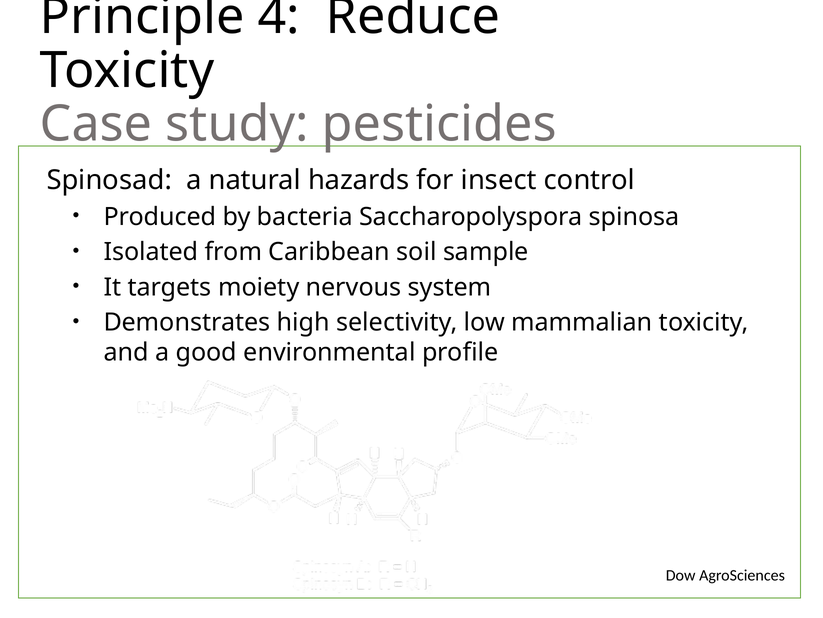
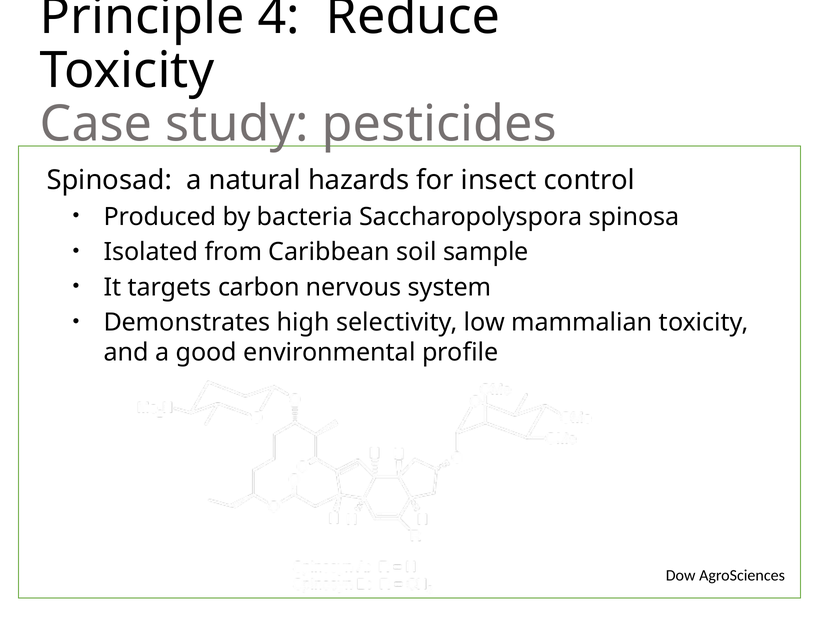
moiety: moiety -> carbon
